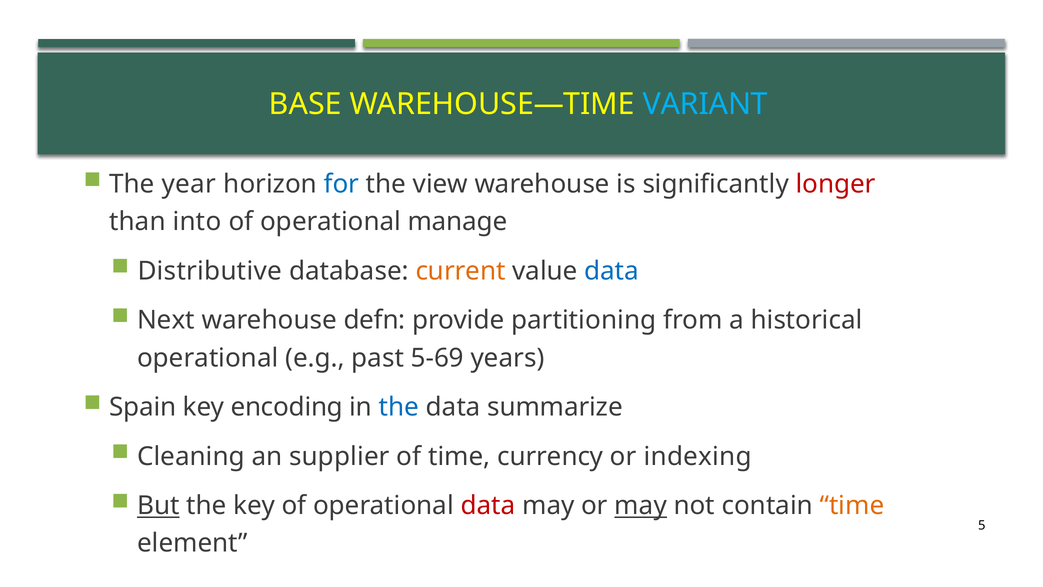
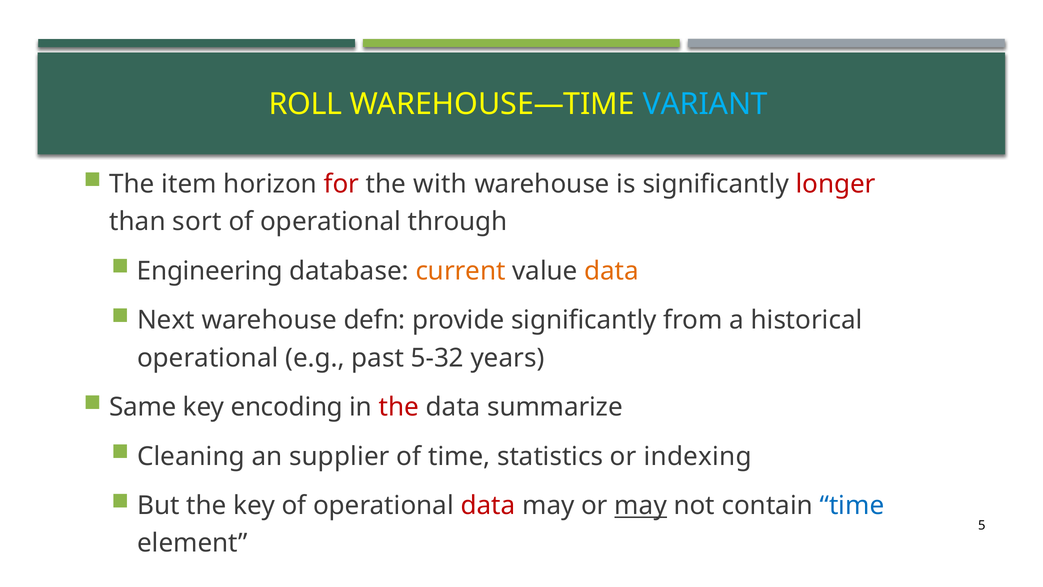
BASE: BASE -> ROLL
year: year -> item
for colour: blue -> red
view: view -> with
into: into -> sort
manage: manage -> through
Distributive: Distributive -> Engineering
data at (612, 271) colour: blue -> orange
provide partitioning: partitioning -> significantly
5-69: 5-69 -> 5-32
Spain: Spain -> Same
the at (399, 407) colour: blue -> red
currency: currency -> statistics
But underline: present -> none
time at (852, 506) colour: orange -> blue
